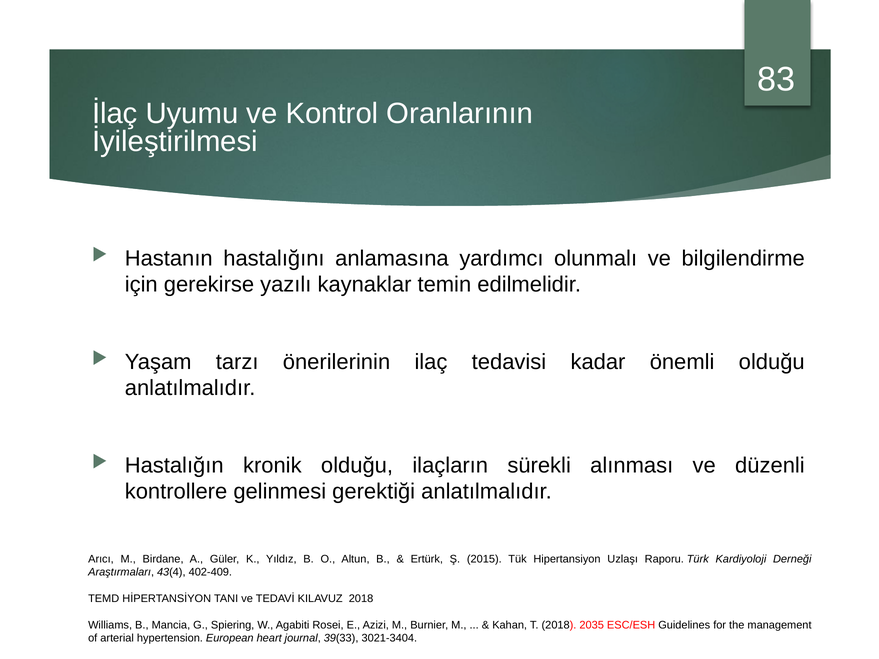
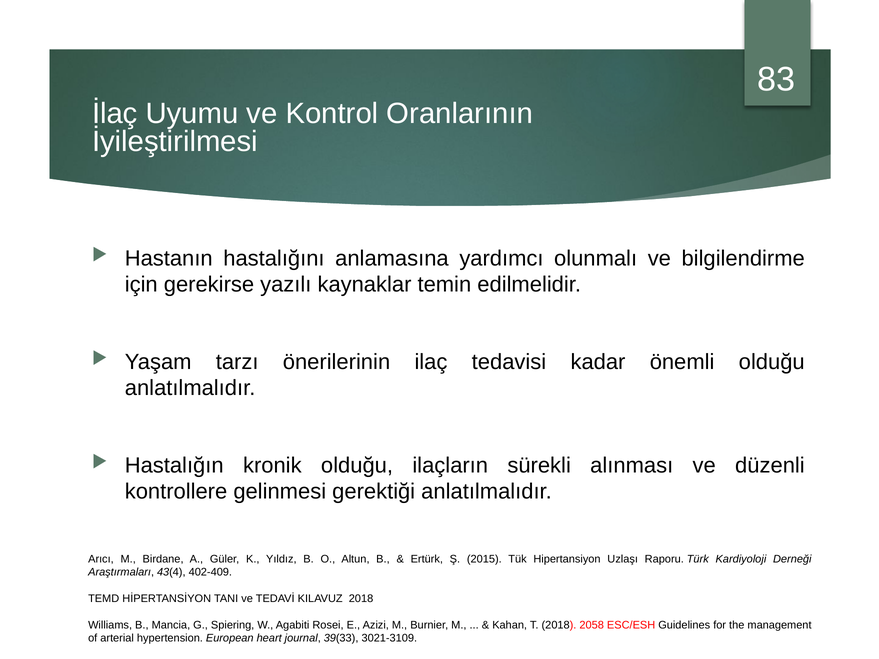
2035: 2035 -> 2058
3021-3404: 3021-3404 -> 3021-3109
